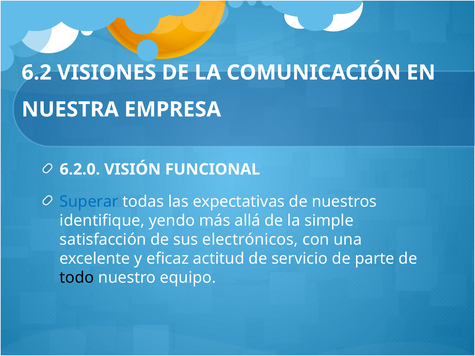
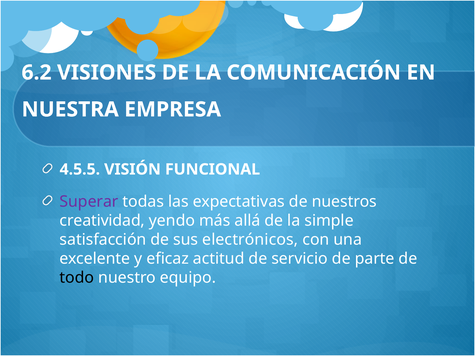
6.2.0: 6.2.0 -> 4.5.5
Superar colour: blue -> purple
identifique: identifique -> creatividad
